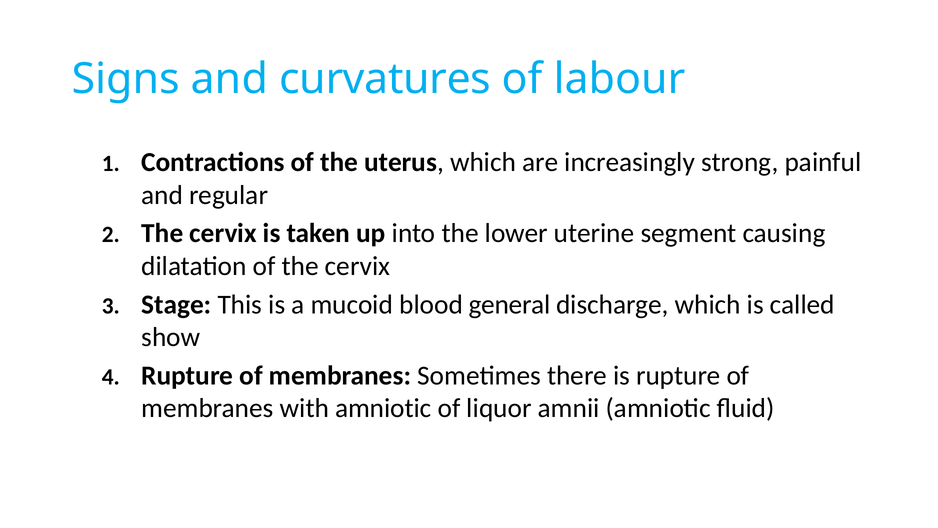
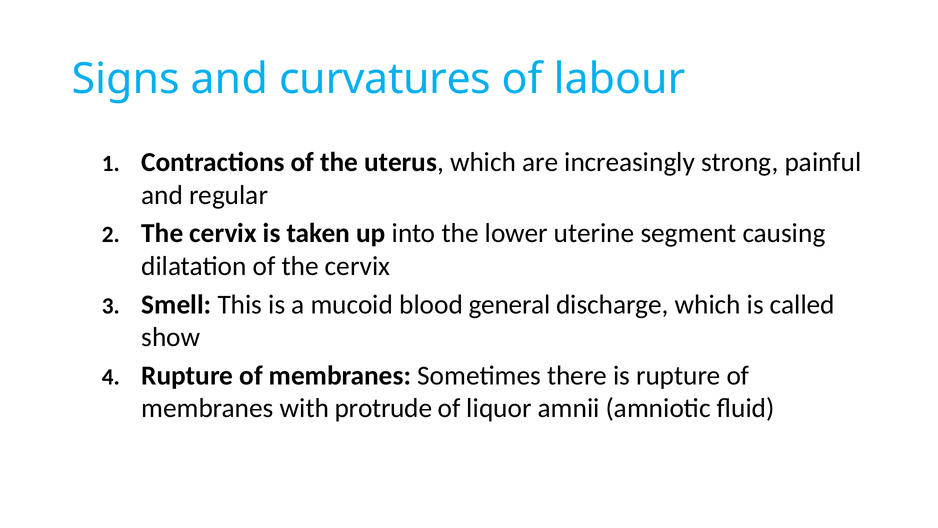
Stage: Stage -> Smell
with amniotic: amniotic -> protrude
